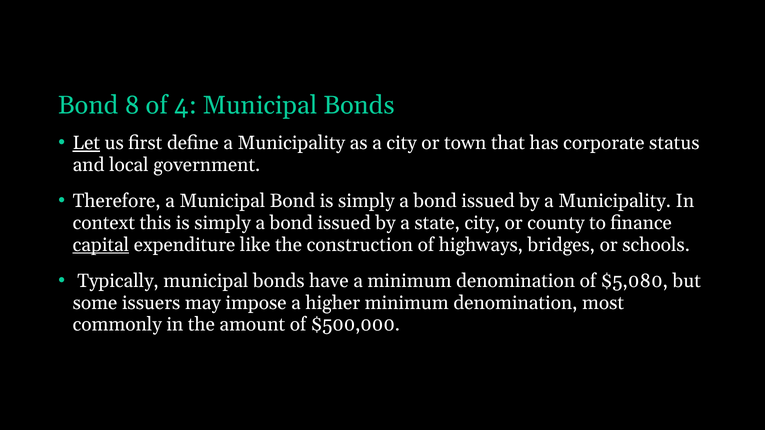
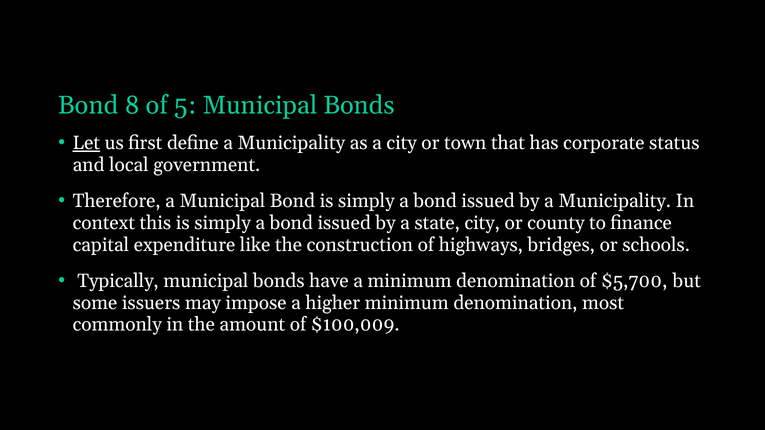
4: 4 -> 5
capital underline: present -> none
$5,080: $5,080 -> $5,700
$500,000: $500,000 -> $100,009
